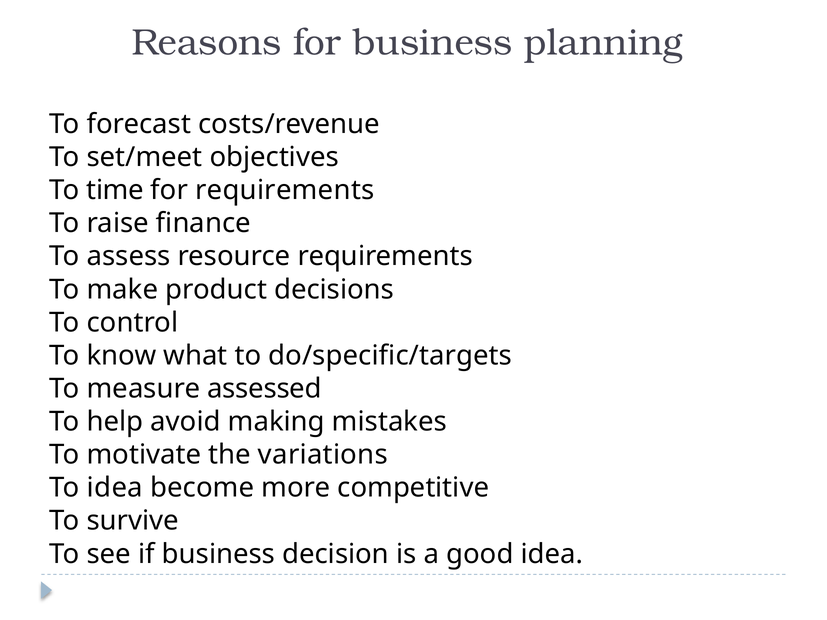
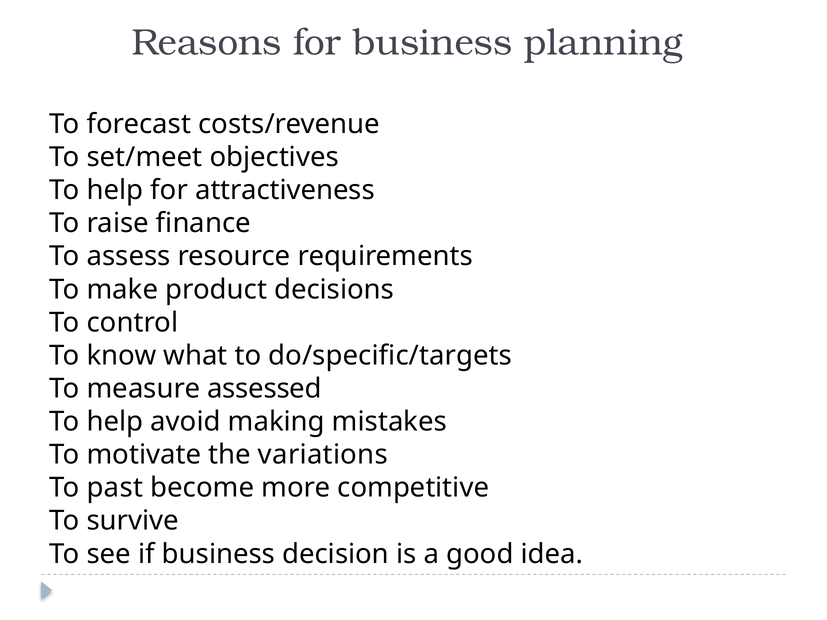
time at (115, 190): time -> help
for requirements: requirements -> attractiveness
To idea: idea -> past
